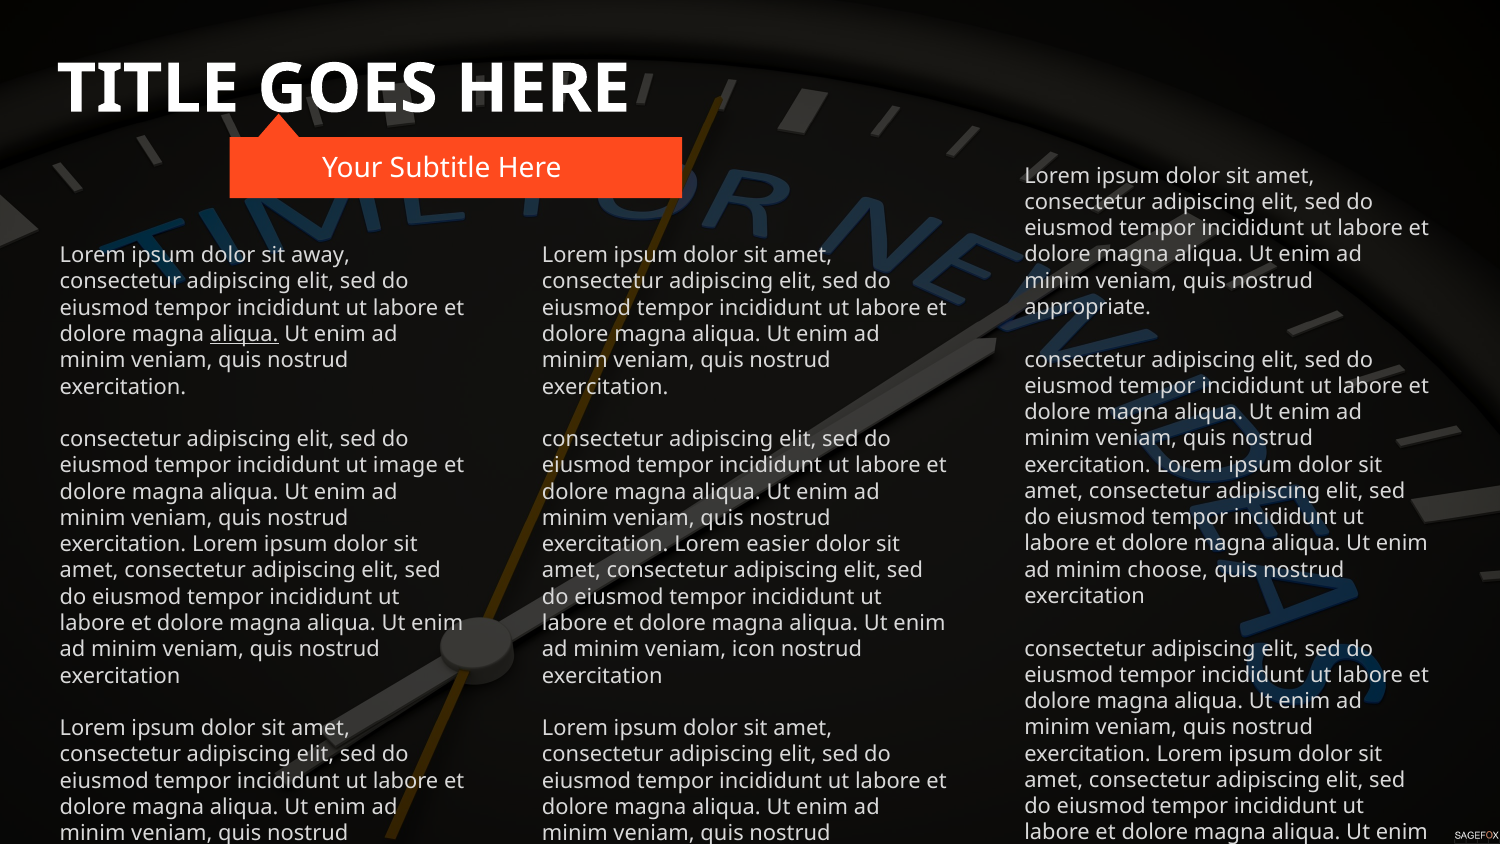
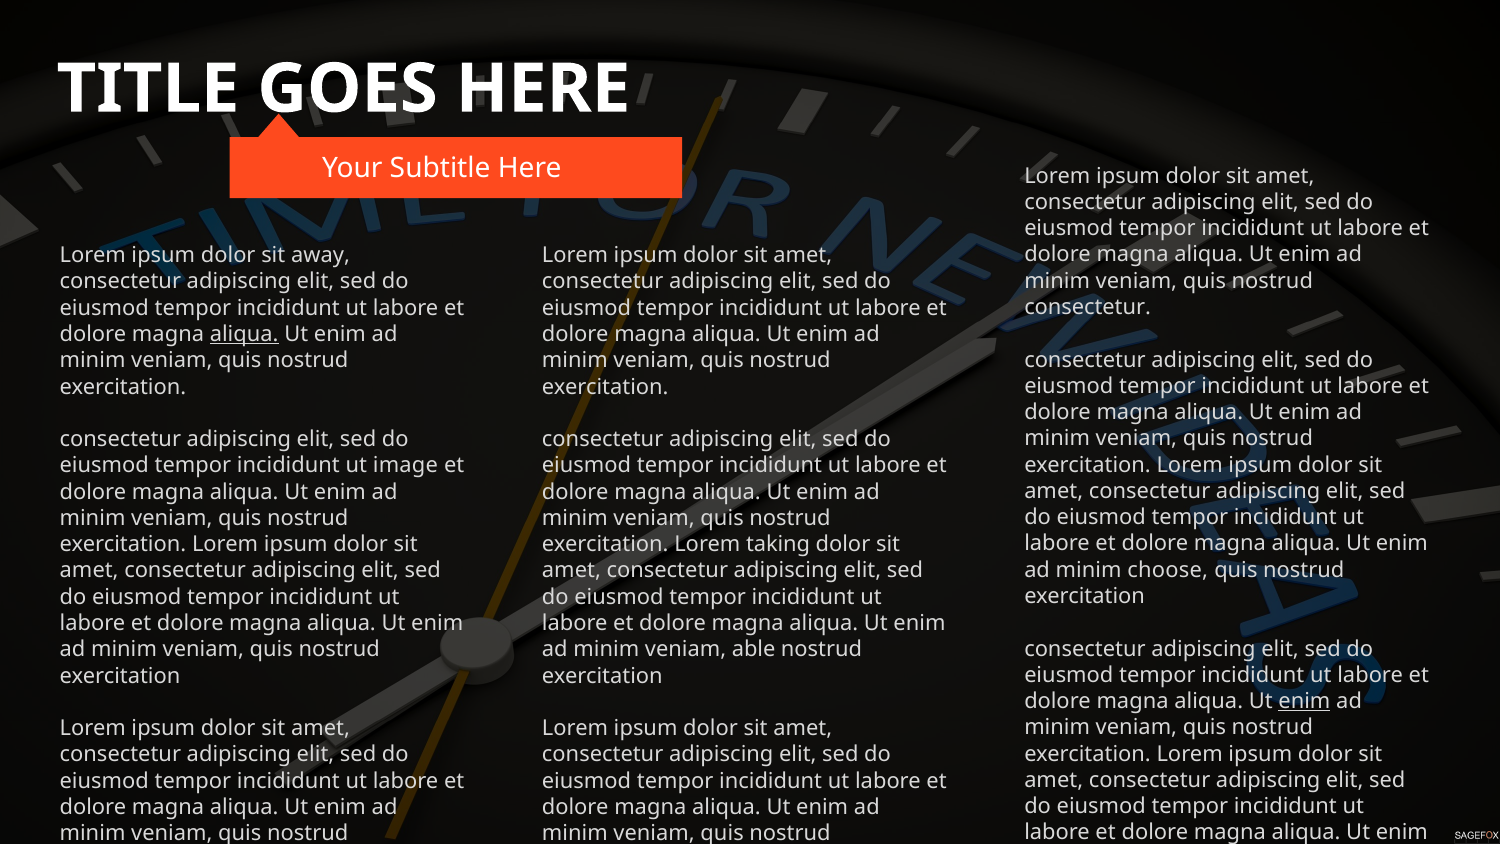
appropriate at (1088, 307): appropriate -> consectetur
easier: easier -> taking
icon: icon -> able
enim at (1304, 701) underline: none -> present
